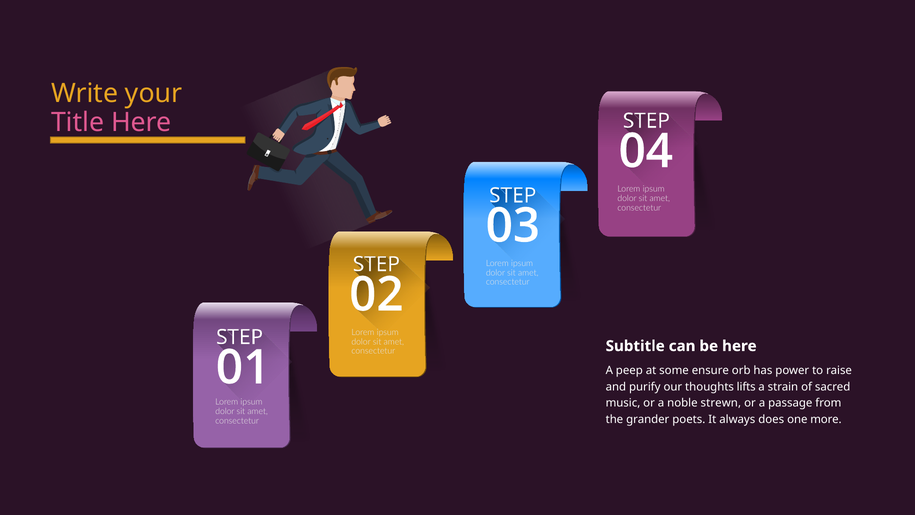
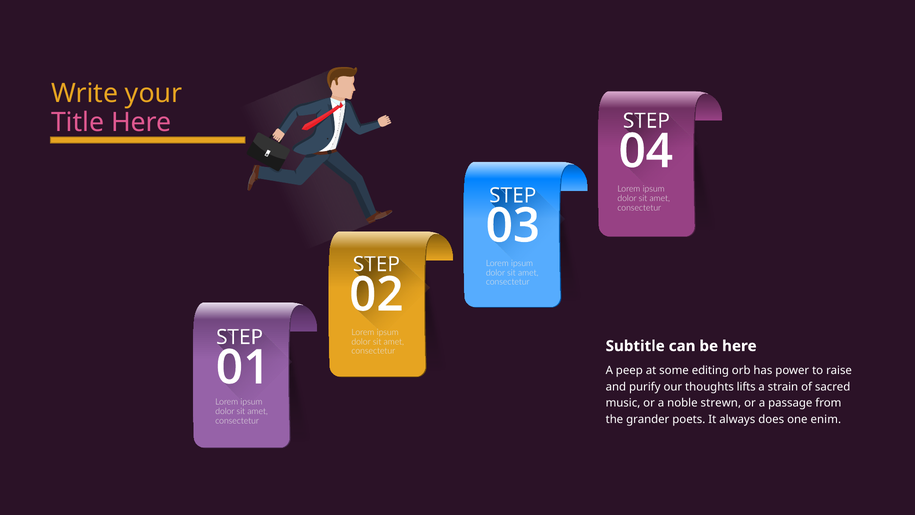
ensure: ensure -> editing
more: more -> enim
